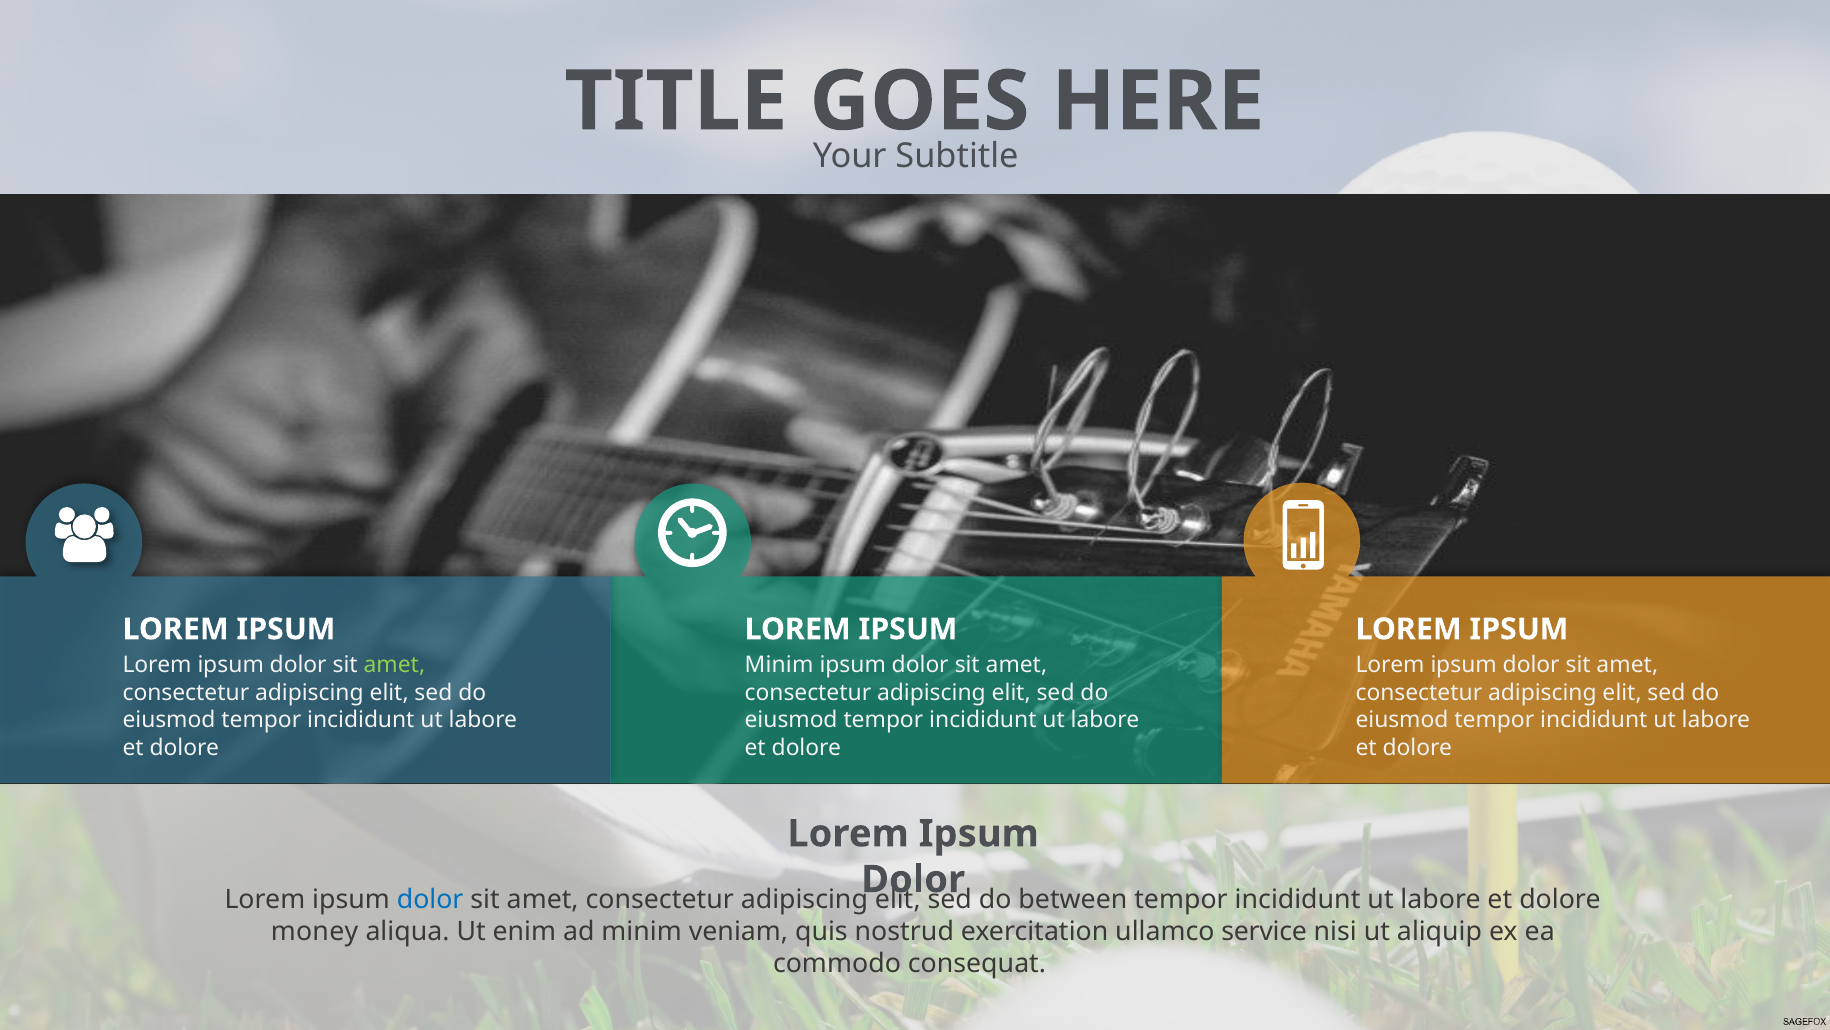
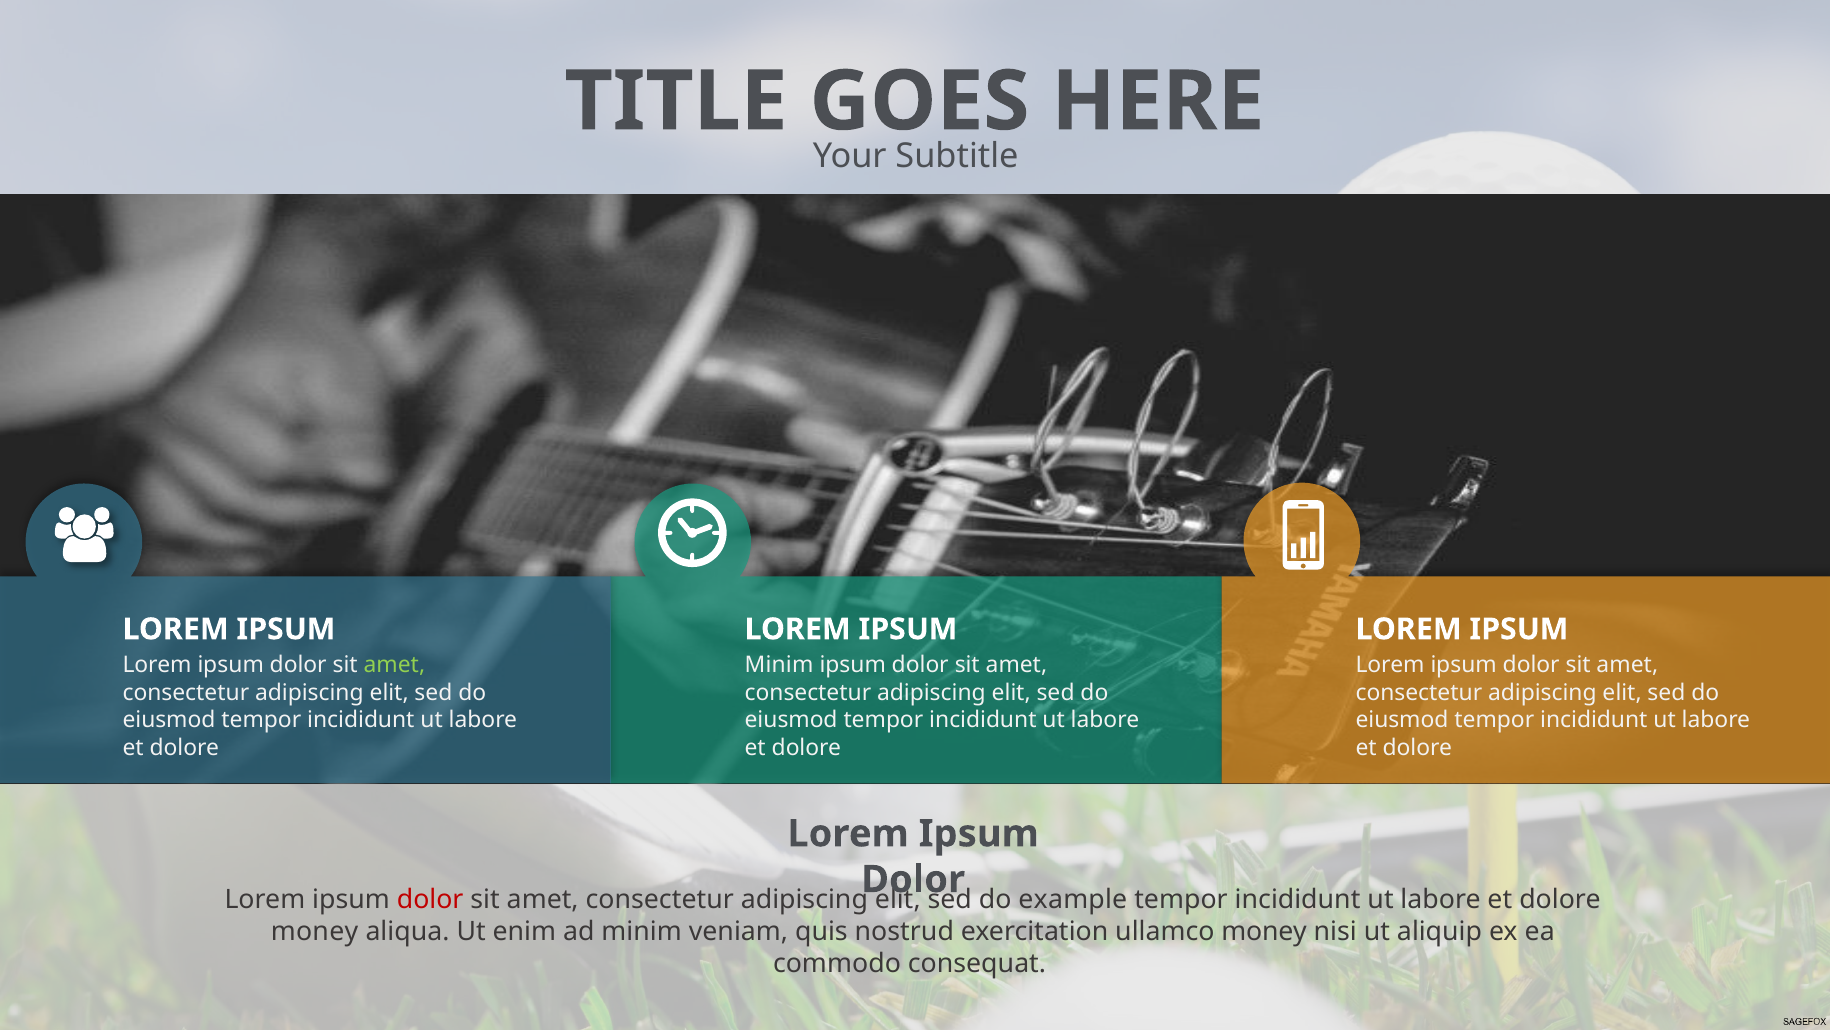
dolor at (430, 899) colour: blue -> red
between: between -> example
ullamco service: service -> money
